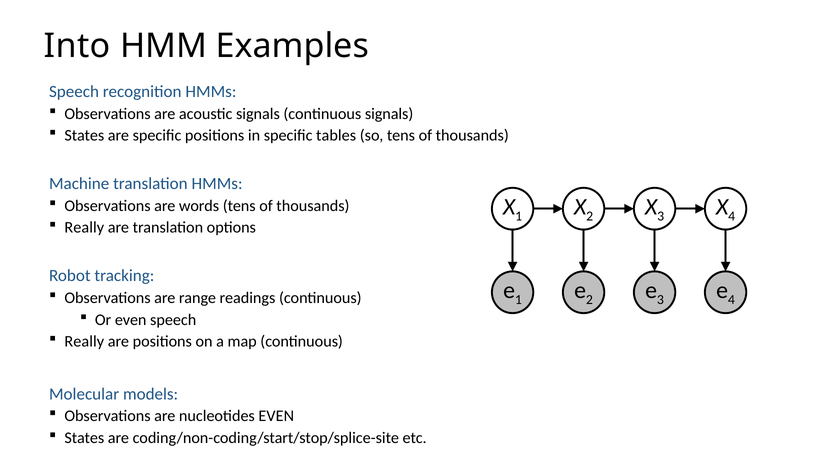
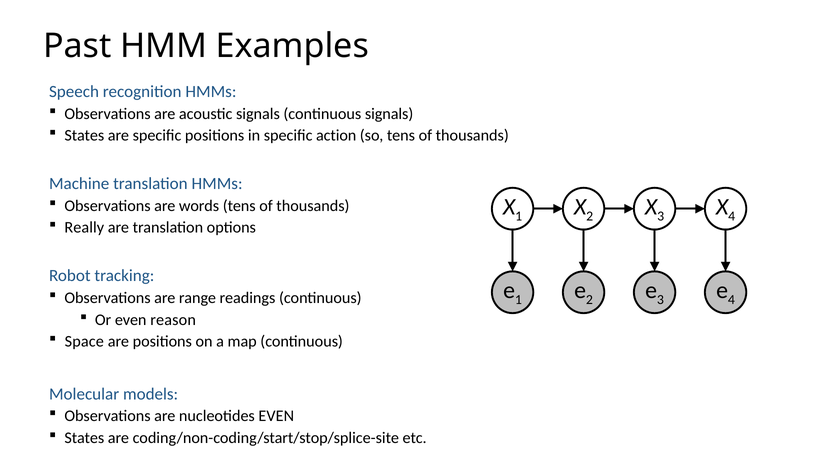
Into: Into -> Past
tables: tables -> action
even speech: speech -> reason
Really at (84, 342): Really -> Space
